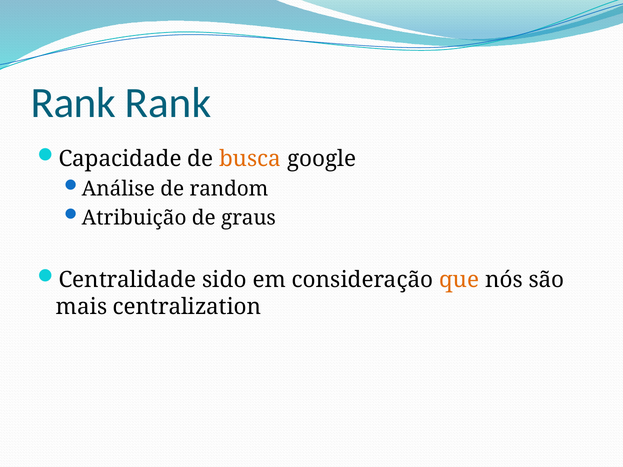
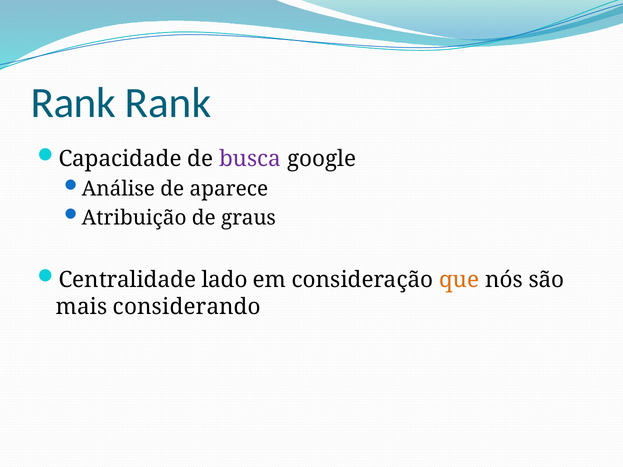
busca colour: orange -> purple
random: random -> aparece
sido: sido -> lado
centralization: centralization -> considerando
